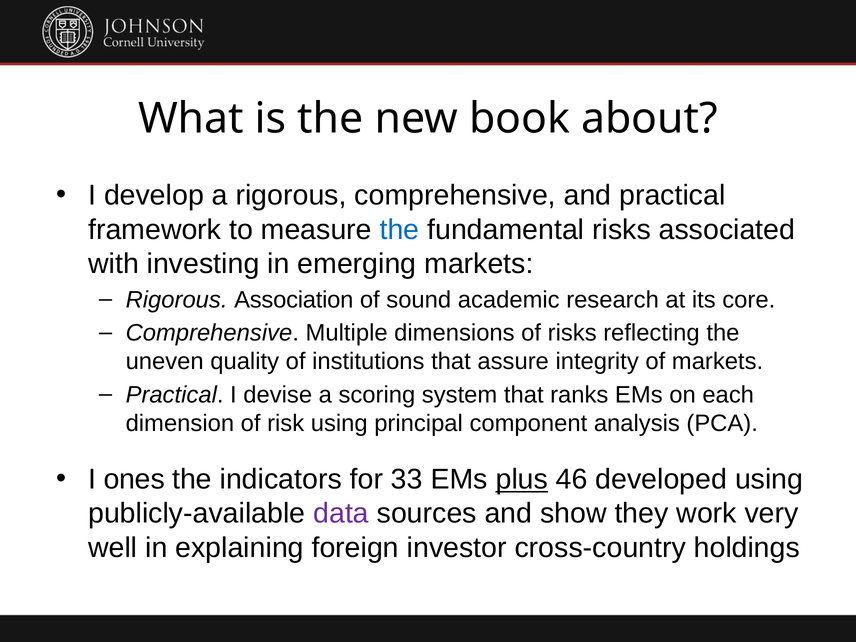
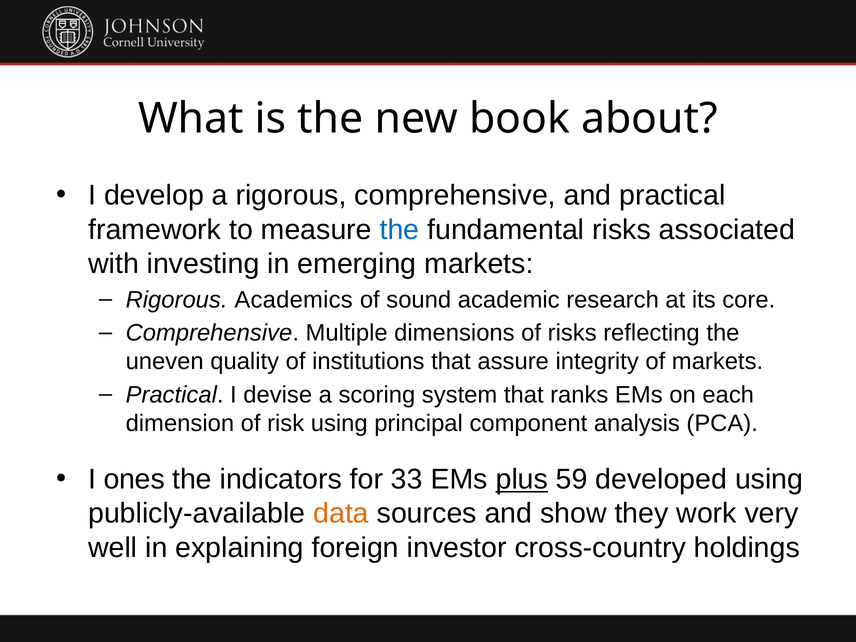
Association: Association -> Academics
46: 46 -> 59
data colour: purple -> orange
